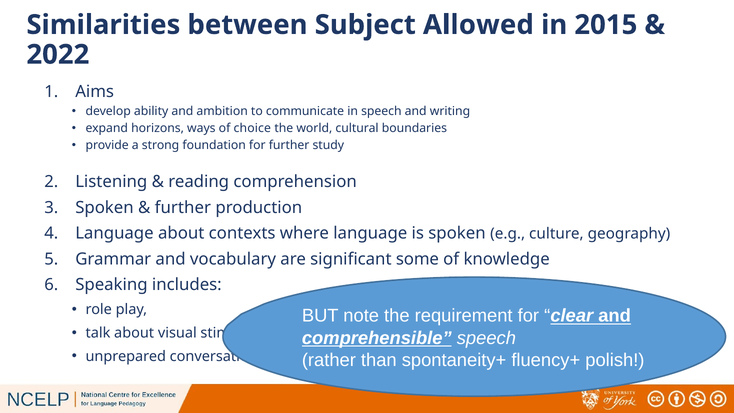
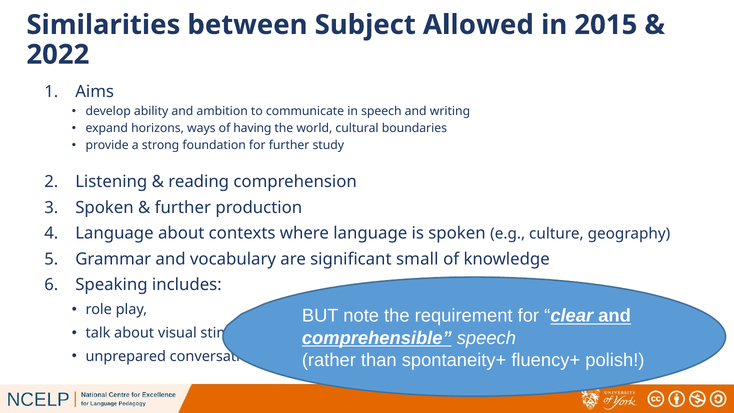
choice: choice -> having
some: some -> small
